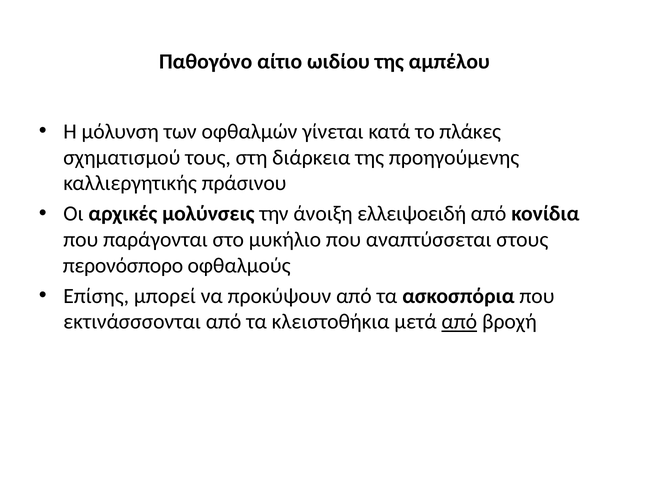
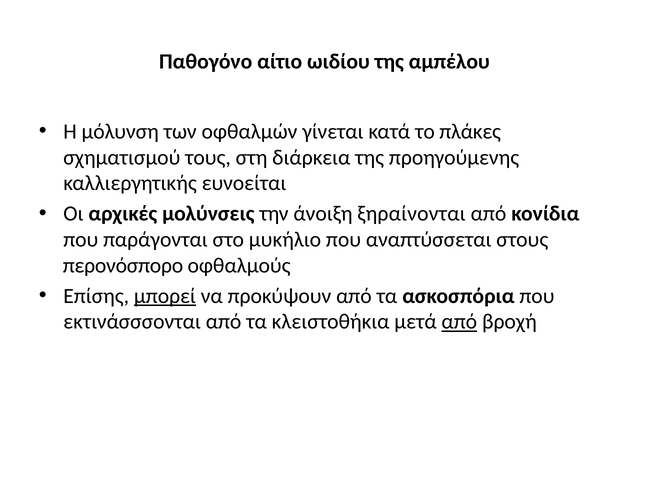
πράσινου: πράσινου -> ευνοείται
ελλειψοειδή: ελλειψοειδή -> ξηραίνονται
μπορεί underline: none -> present
